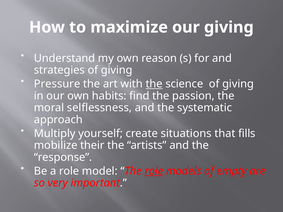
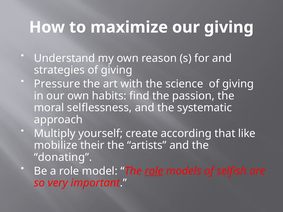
the at (154, 84) underline: present -> none
situations: situations -> according
fills: fills -> like
response: response -> donating
empty: empty -> selfish
